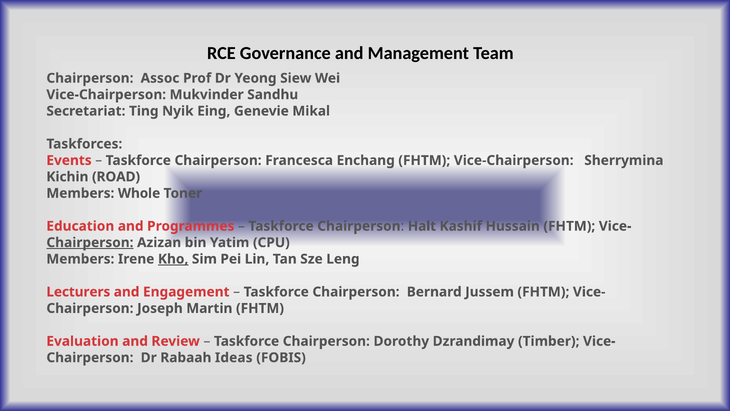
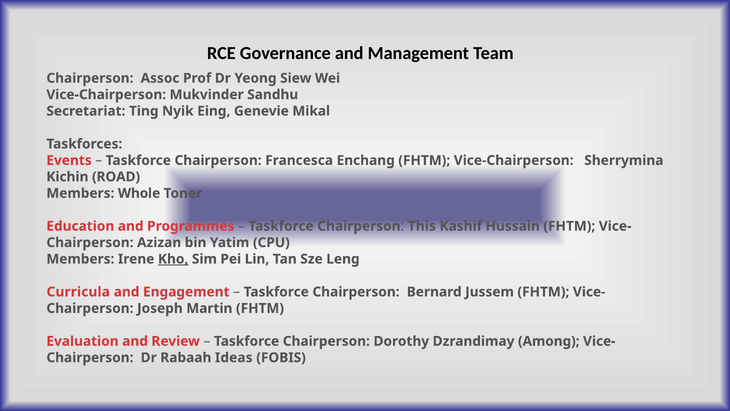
Halt: Halt -> This
Chairperson at (90, 242) underline: present -> none
Lecturers: Lecturers -> Curricula
Timber: Timber -> Among
